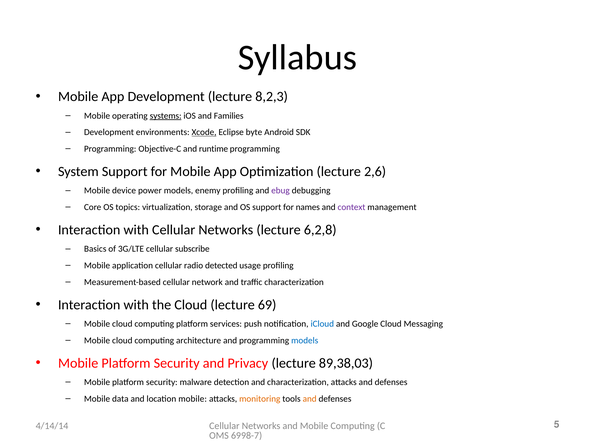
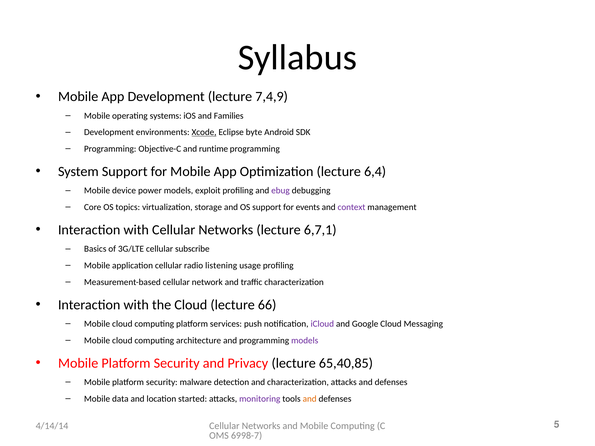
8,2,3: 8,2,3 -> 7,4,9
systems underline: present -> none
2,6: 2,6 -> 6,4
enemy: enemy -> exploit
names: names -> events
6,2,8: 6,2,8 -> 6,7,1
detected: detected -> listening
69: 69 -> 66
iCloud colour: blue -> purple
models at (305, 341) colour: blue -> purple
89,38,03: 89,38,03 -> 65,40,85
location mobile: mobile -> started
monitoring colour: orange -> purple
